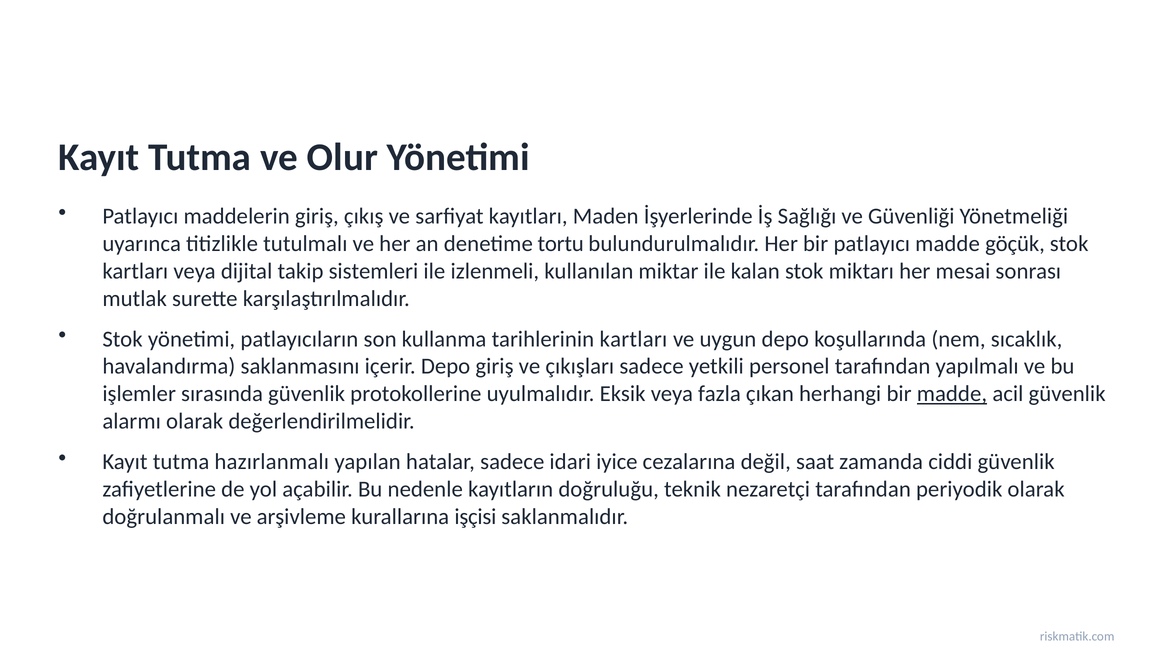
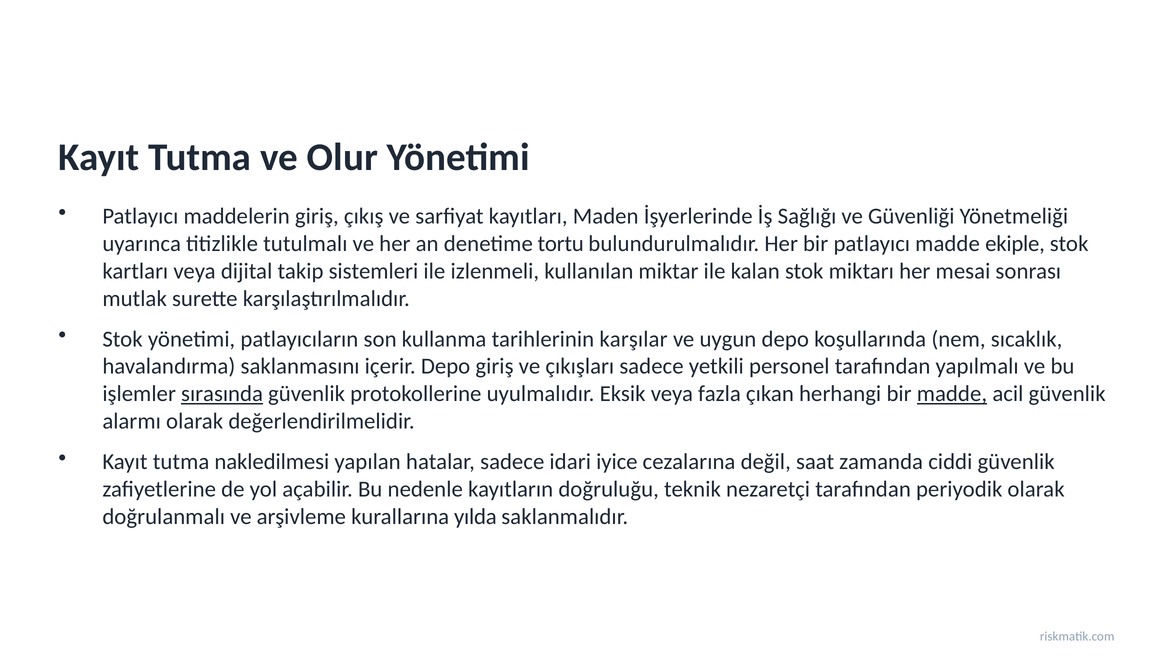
göçük: göçük -> ekiple
tarihlerinin kartları: kartları -> karşılar
sırasında underline: none -> present
hazırlanmalı: hazırlanmalı -> nakledilmesi
işçisi: işçisi -> yılda
